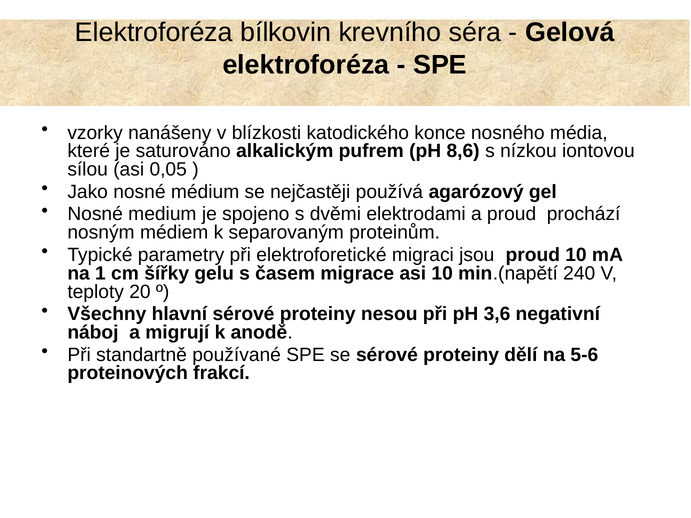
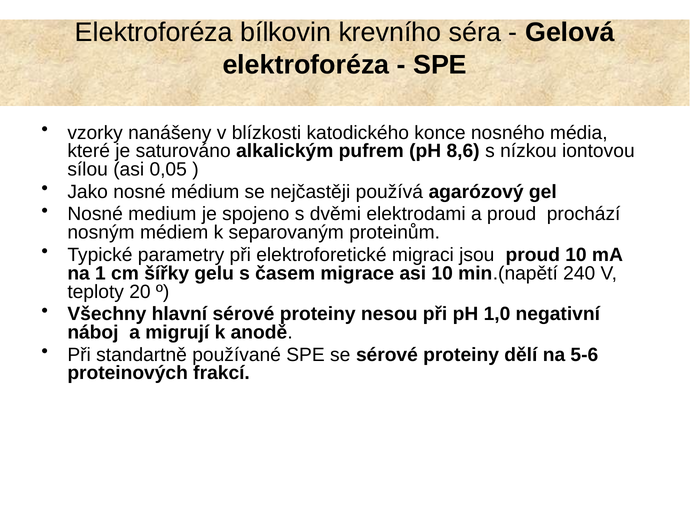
3,6: 3,6 -> 1,0
